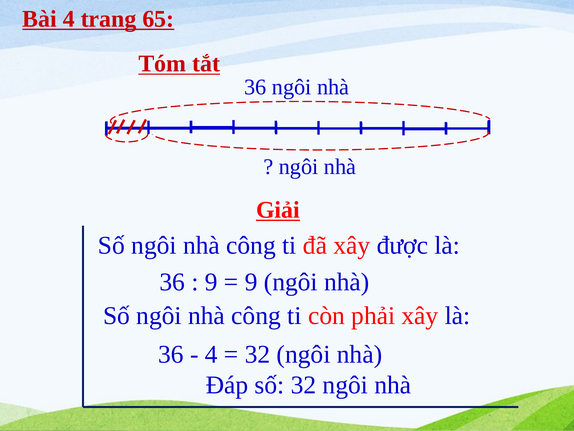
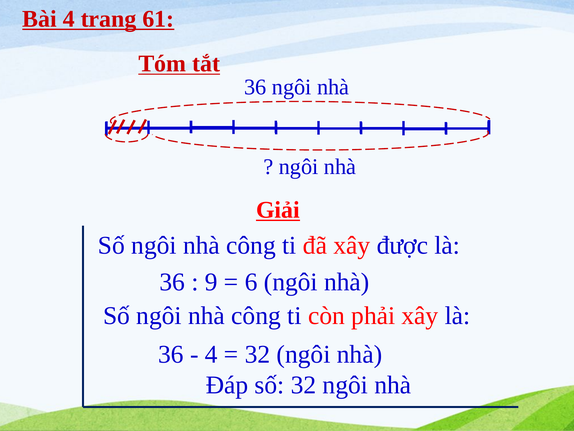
65: 65 -> 61
9 at (251, 282): 9 -> 6
